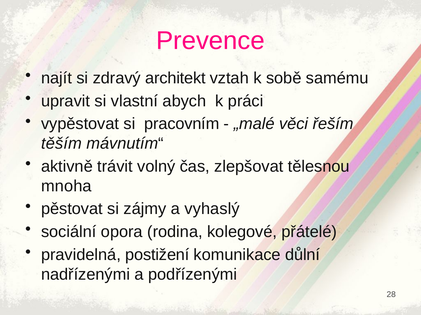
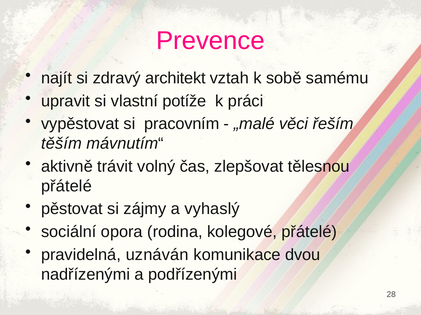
abych: abych -> potíže
mnoha at (66, 186): mnoha -> přátelé
postižení: postižení -> uznáván
důlní: důlní -> dvou
